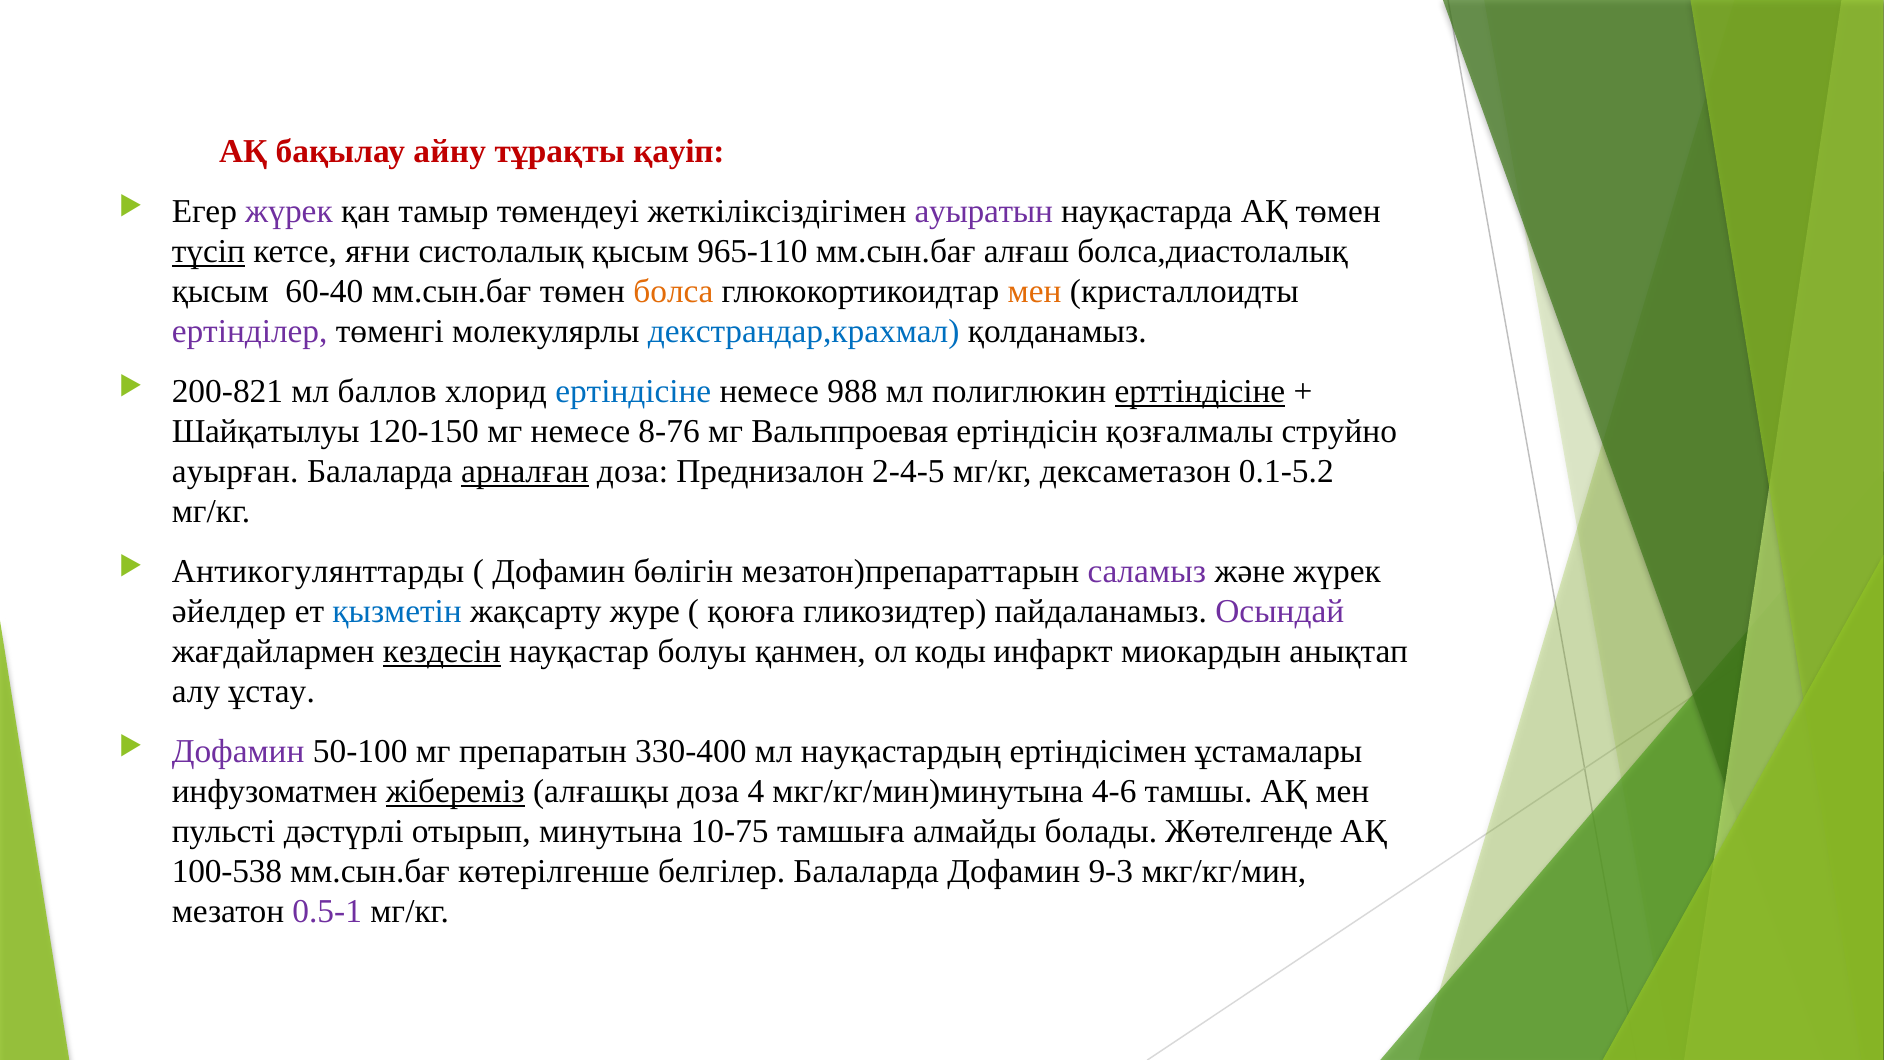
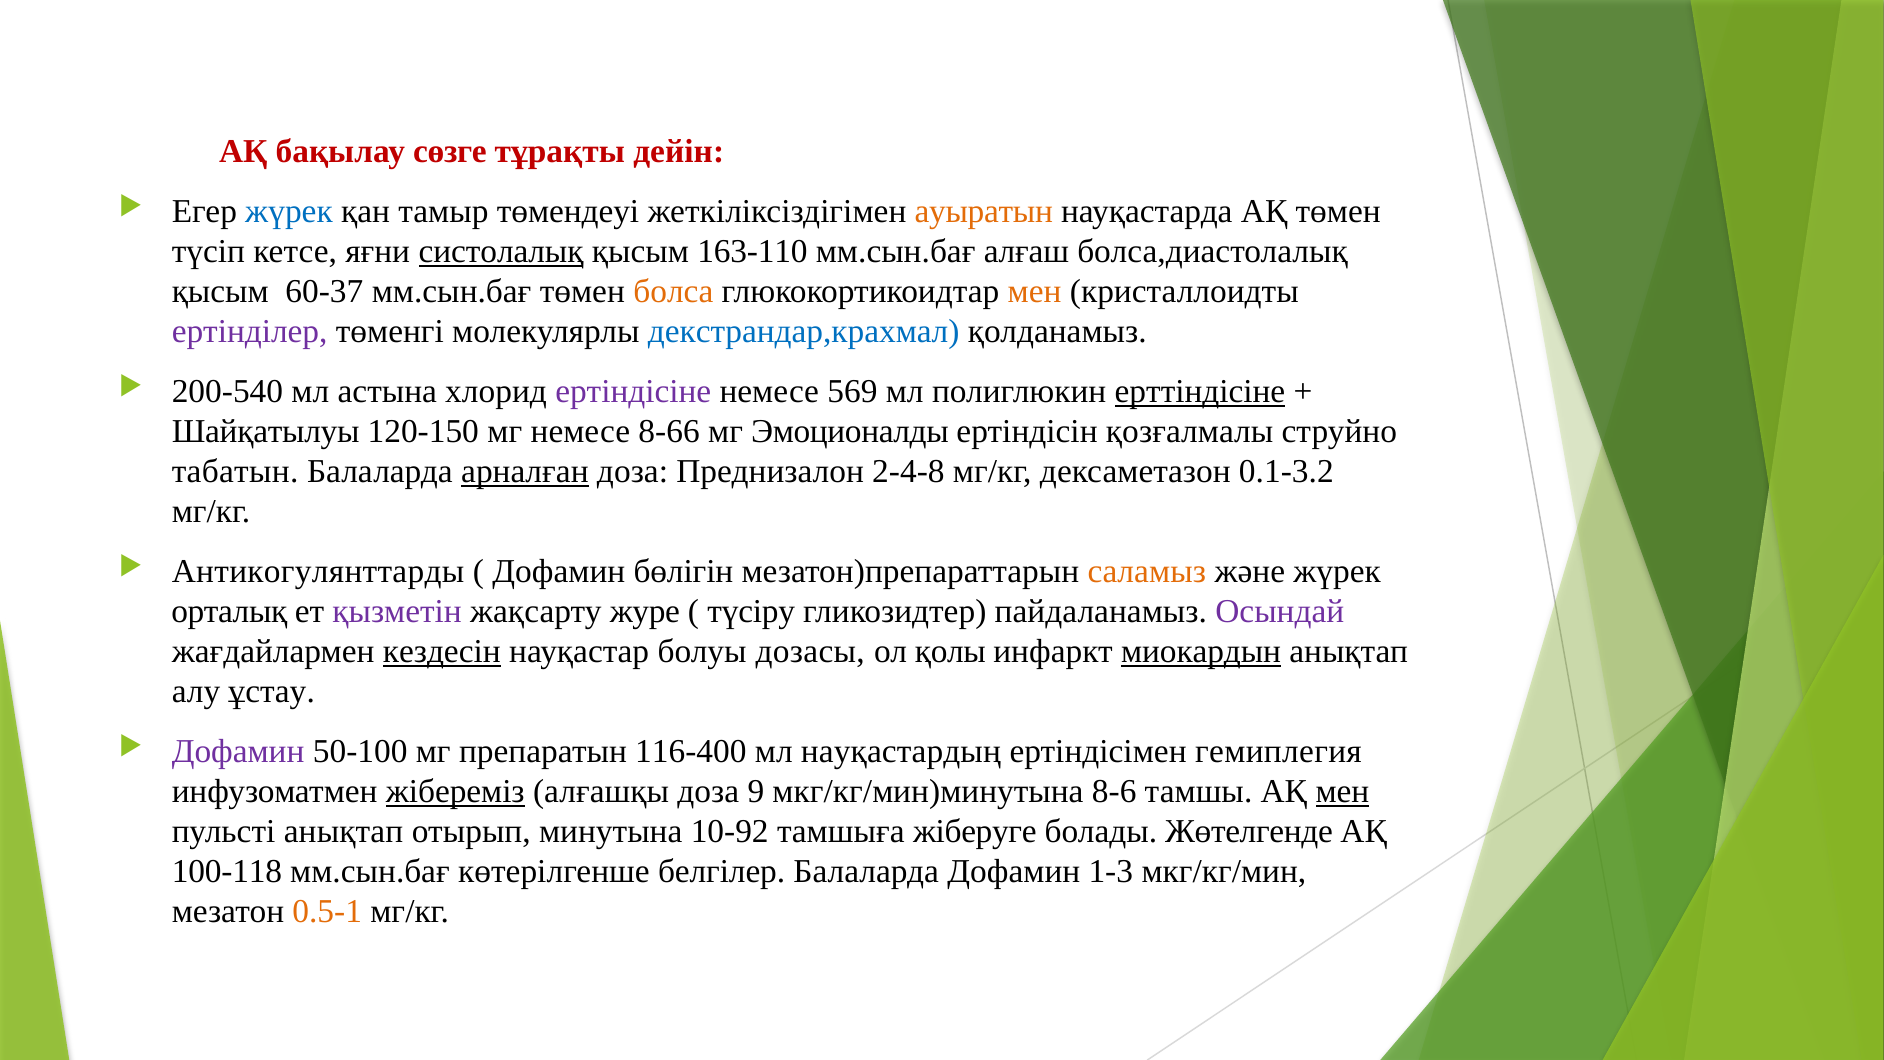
айну: айну -> сөзге
қауіп: қауіп -> дейін
жүрек at (289, 212) colour: purple -> blue
ауыратын colour: purple -> orange
түсіп underline: present -> none
систолалық underline: none -> present
965-110: 965-110 -> 163-110
60-40: 60-40 -> 60-37
200-821: 200-821 -> 200-540
баллов: баллов -> астына
ертіндісіне colour: blue -> purple
988: 988 -> 569
8-76: 8-76 -> 8-66
Вальппроевая: Вальппроевая -> Эмоционалды
ауырған: ауырған -> табатын
2-4-5: 2-4-5 -> 2-4-8
0.1-5.2: 0.1-5.2 -> 0.1-3.2
саламыз colour: purple -> orange
әйелдер: әйелдер -> орталық
қызметін colour: blue -> purple
қоюға: қоюға -> түсіру
қанмен: қанмен -> дозасы
коды: коды -> қолы
миокардын underline: none -> present
330-400: 330-400 -> 116-400
ұстамалары: ұстамалары -> гемиплегия
4: 4 -> 9
4-6: 4-6 -> 8-6
мен at (1342, 791) underline: none -> present
пульсті дәстүрлі: дәстүрлі -> анықтап
10-75: 10-75 -> 10-92
алмайды: алмайды -> жіберуге
100-538: 100-538 -> 100-118
9-3: 9-3 -> 1-3
0.5-1 colour: purple -> orange
